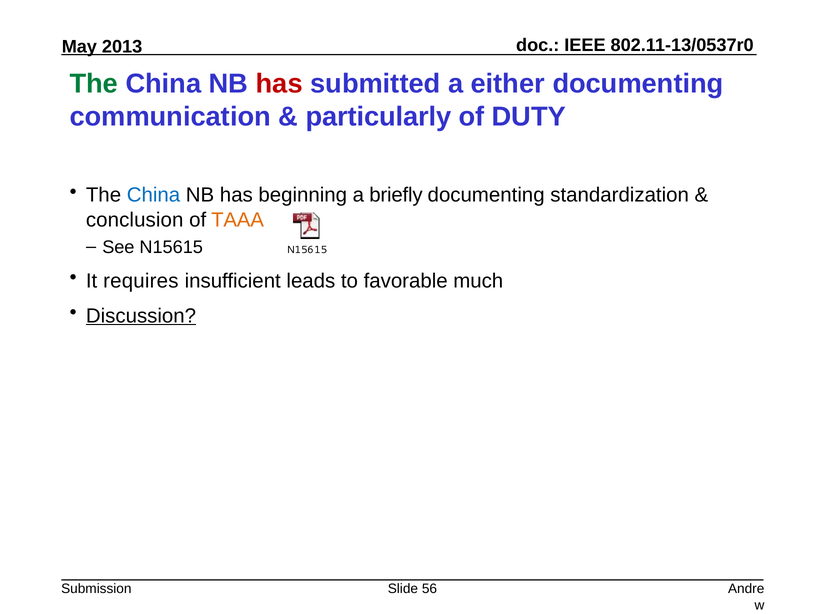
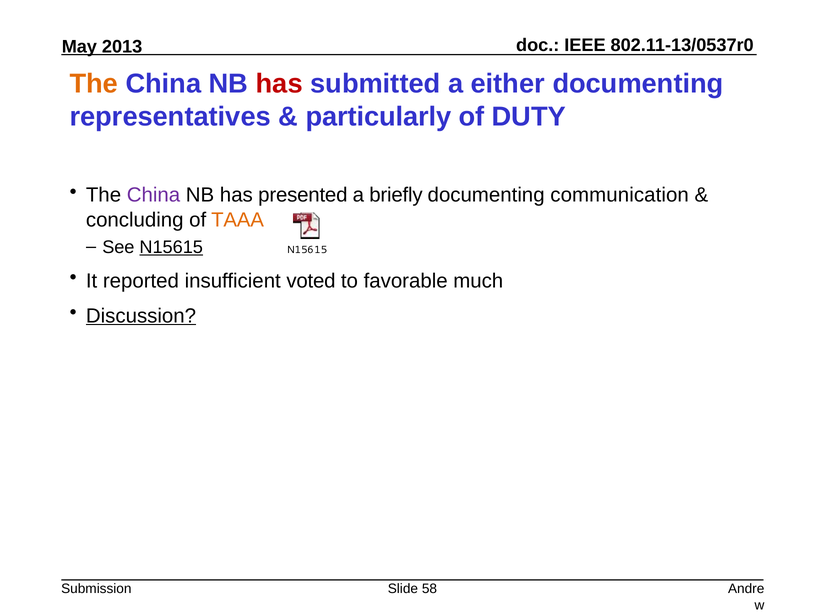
The at (94, 84) colour: green -> orange
communication: communication -> representatives
China at (153, 195) colour: blue -> purple
beginning: beginning -> presented
standardization: standardization -> communication
conclusion: conclusion -> concluding
N15615 at (171, 247) underline: none -> present
requires: requires -> reported
leads: leads -> voted
56: 56 -> 58
